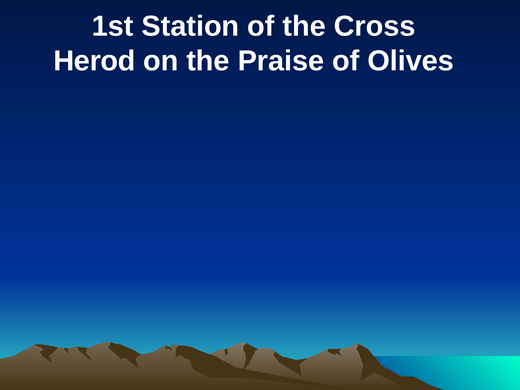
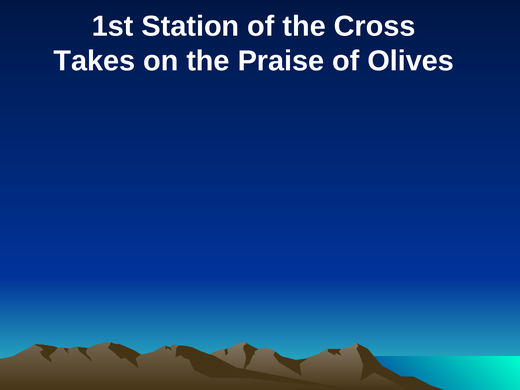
Herod: Herod -> Takes
